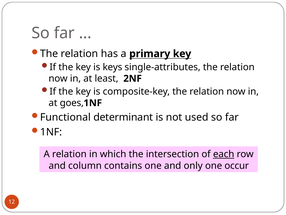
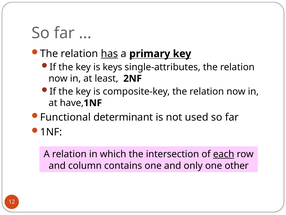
has underline: none -> present
goes: goes -> have
occur: occur -> other
